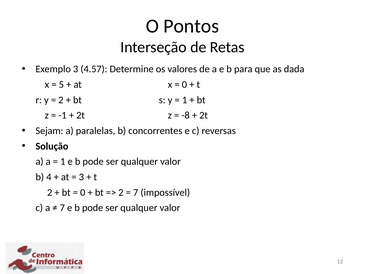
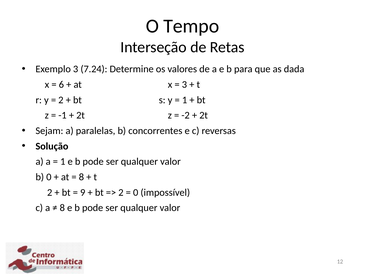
Pontos: Pontos -> Tempo
4.57: 4.57 -> 7.24
5: 5 -> 6
0 at (184, 84): 0 -> 3
-8: -8 -> -2
b 4: 4 -> 0
3 at (81, 177): 3 -> 8
0 at (83, 192): 0 -> 9
7 at (136, 192): 7 -> 0
7 at (62, 208): 7 -> 8
